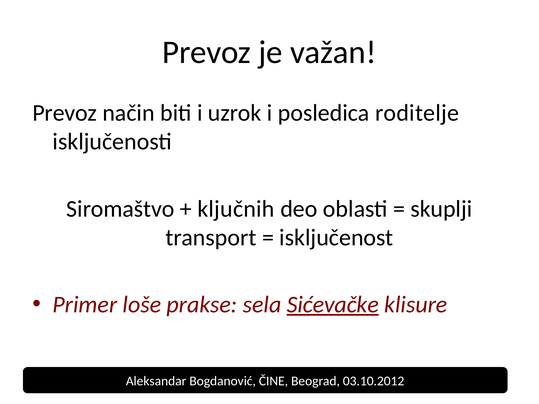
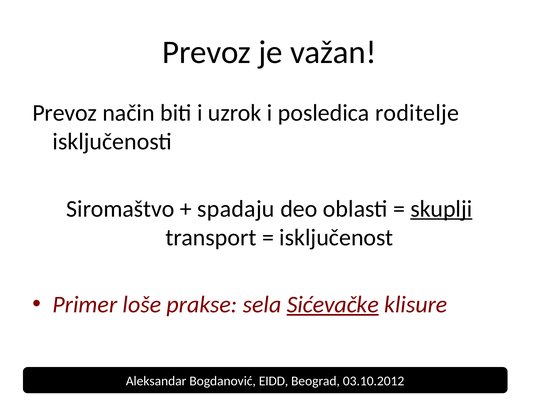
ključnih: ključnih -> spadaju
skuplji underline: none -> present
ČINE: ČINE -> EIDD
